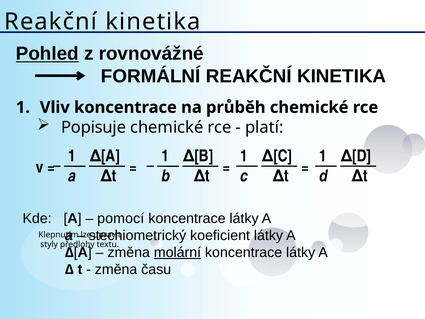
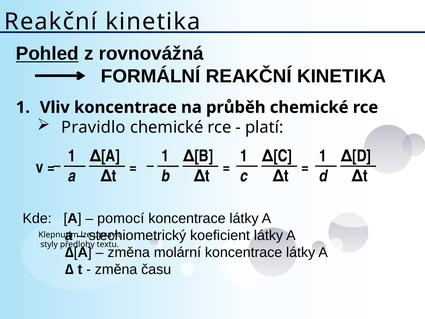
rovnovážné: rovnovážné -> rovnovážná
Popisuje: Popisuje -> Pravidlo
molární underline: present -> none
